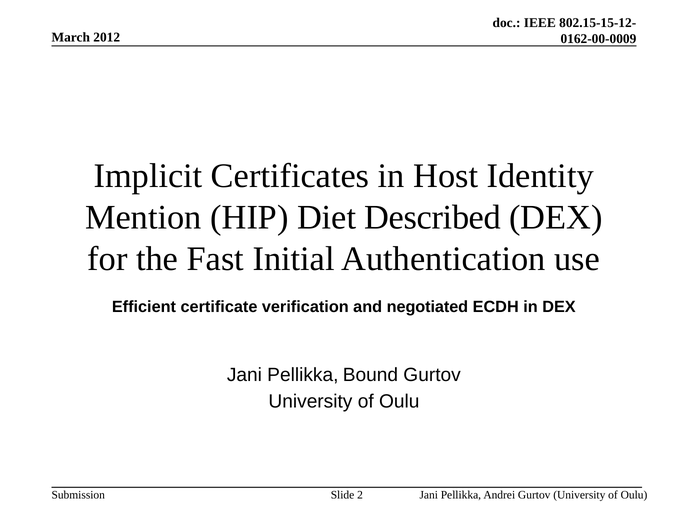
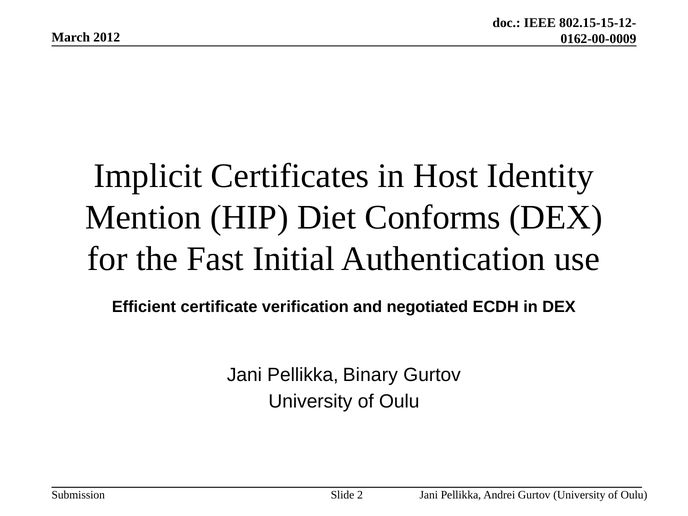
Described: Described -> Conforms
Bound: Bound -> Binary
